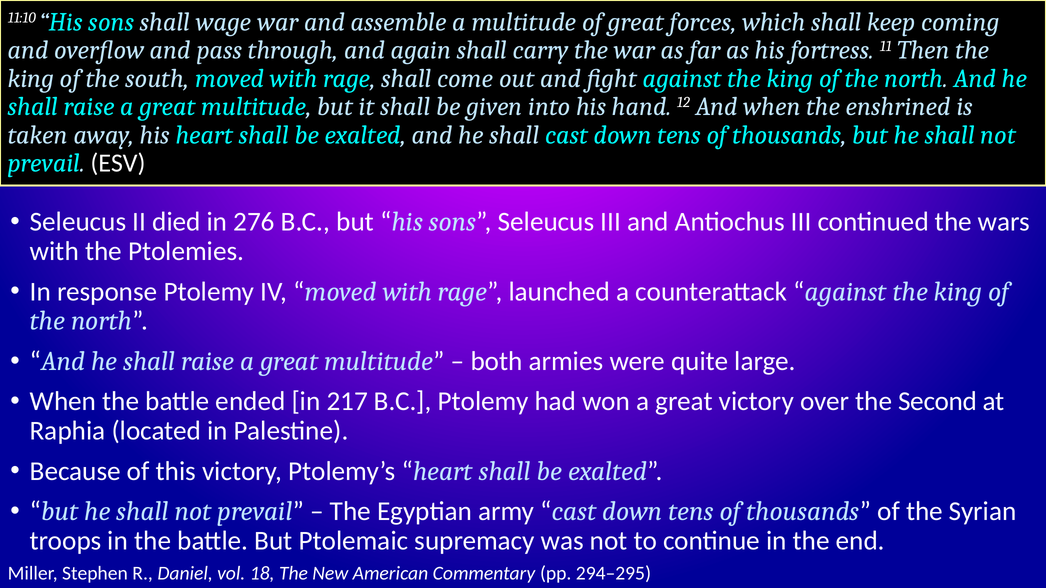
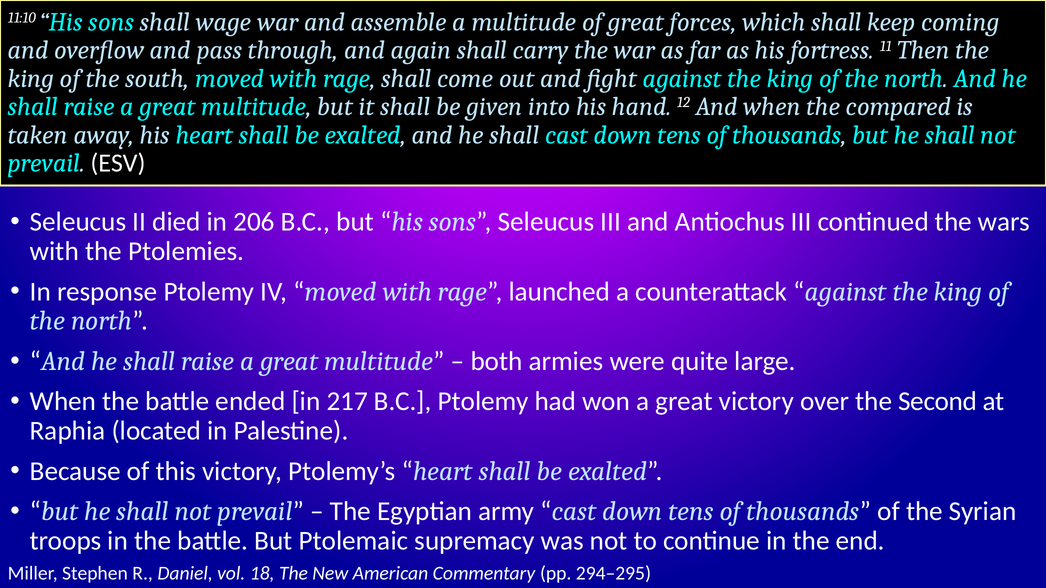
enshrined: enshrined -> compared
276: 276 -> 206
